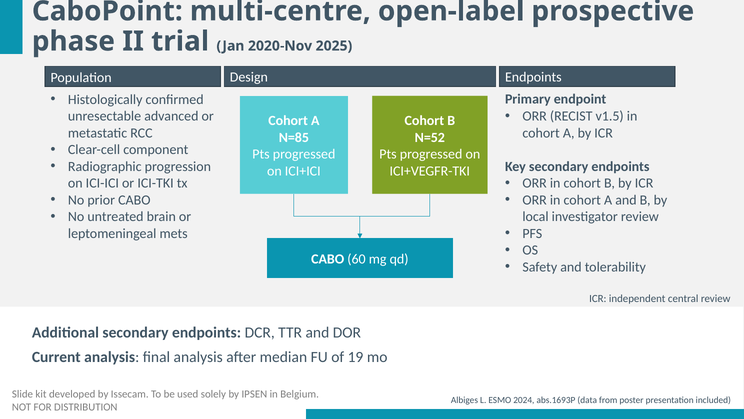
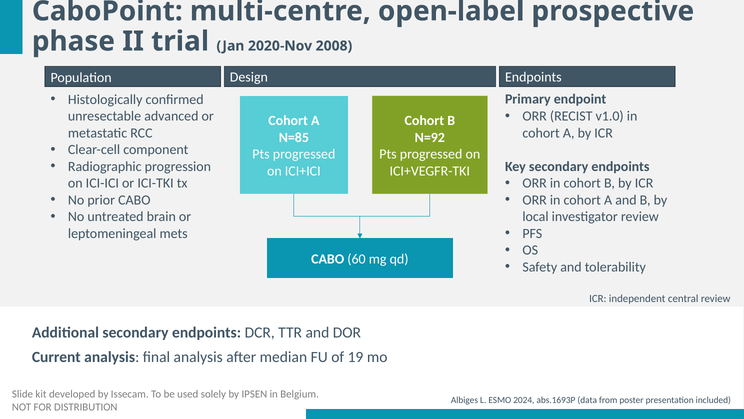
2025: 2025 -> 2008
v1.5: v1.5 -> v1.0
N=52: N=52 -> N=92
